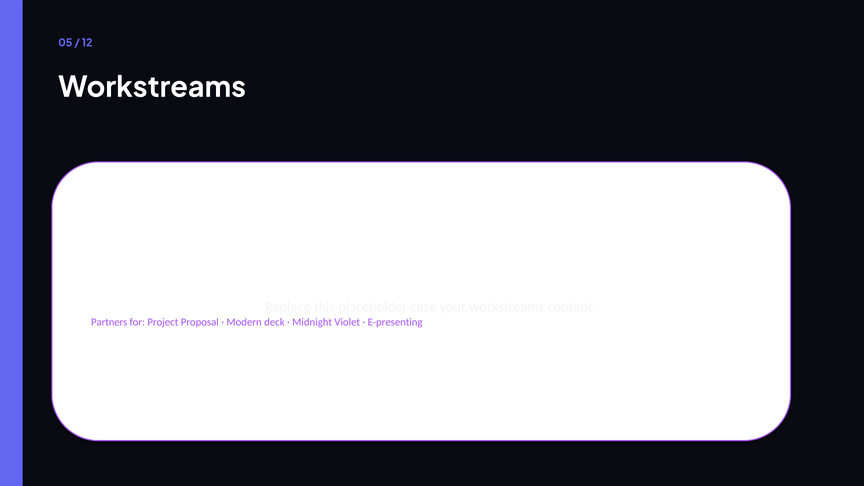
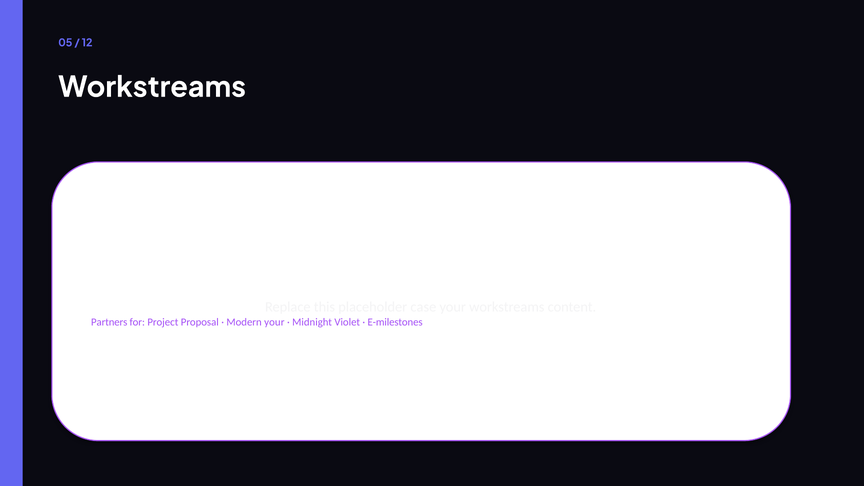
Modern deck: deck -> your
E-presenting: E-presenting -> E-milestones
